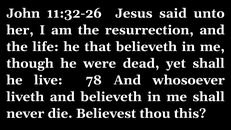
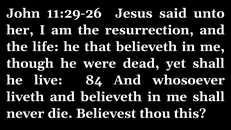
11:32-26: 11:32-26 -> 11:29-26
78: 78 -> 84
